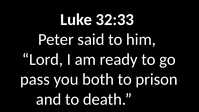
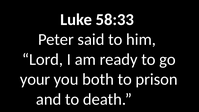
32:33: 32:33 -> 58:33
pass: pass -> your
